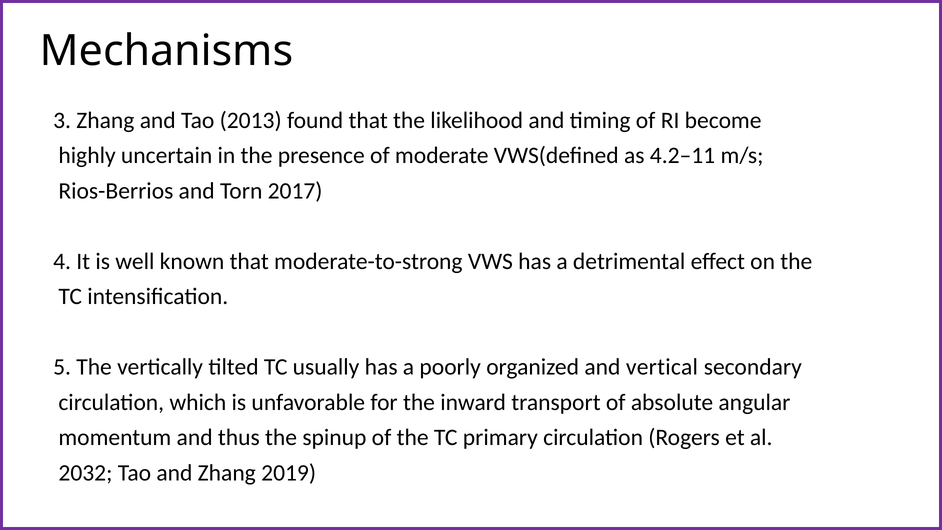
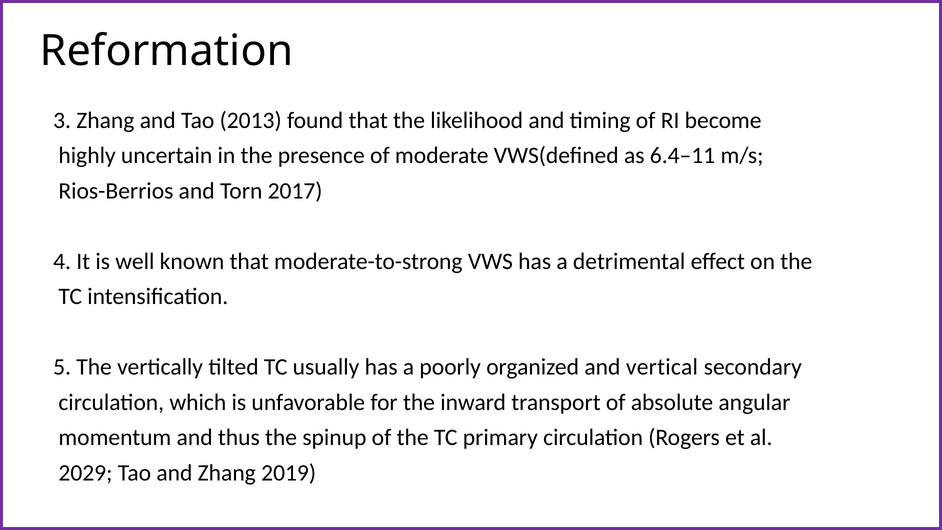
Mechanisms: Mechanisms -> Reformation
4.2–11: 4.2–11 -> 6.4–11
2032: 2032 -> 2029
